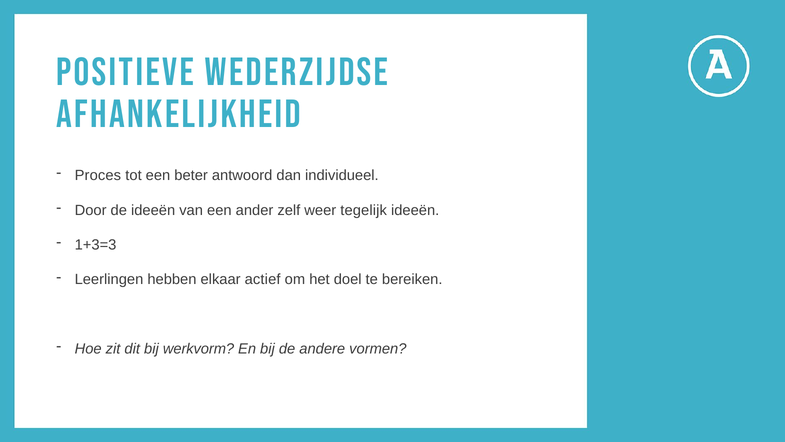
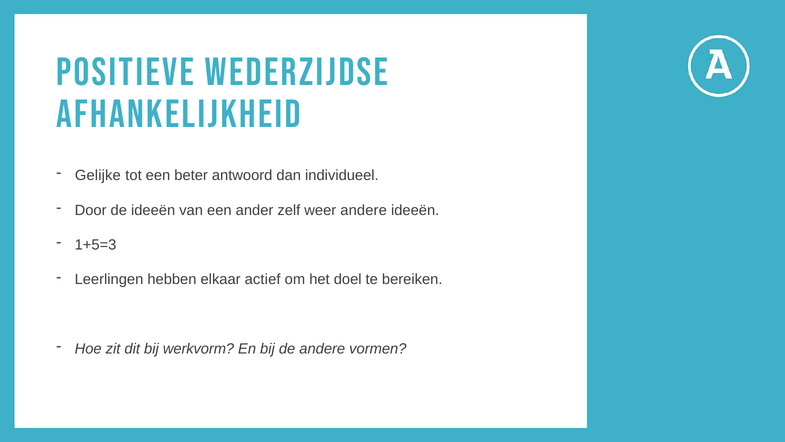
Proces: Proces -> Gelijke
weer tegelijk: tegelijk -> andere
1+3=3: 1+3=3 -> 1+5=3
